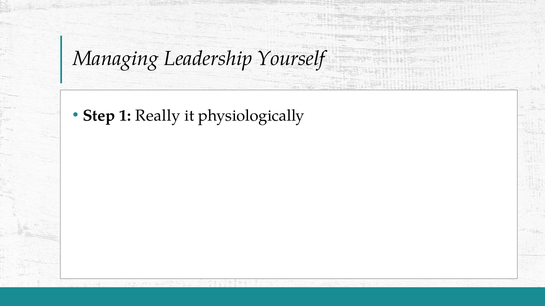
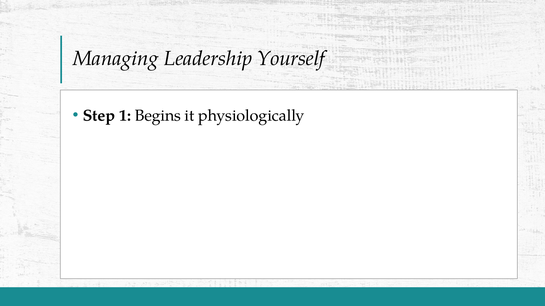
Really: Really -> Begins
